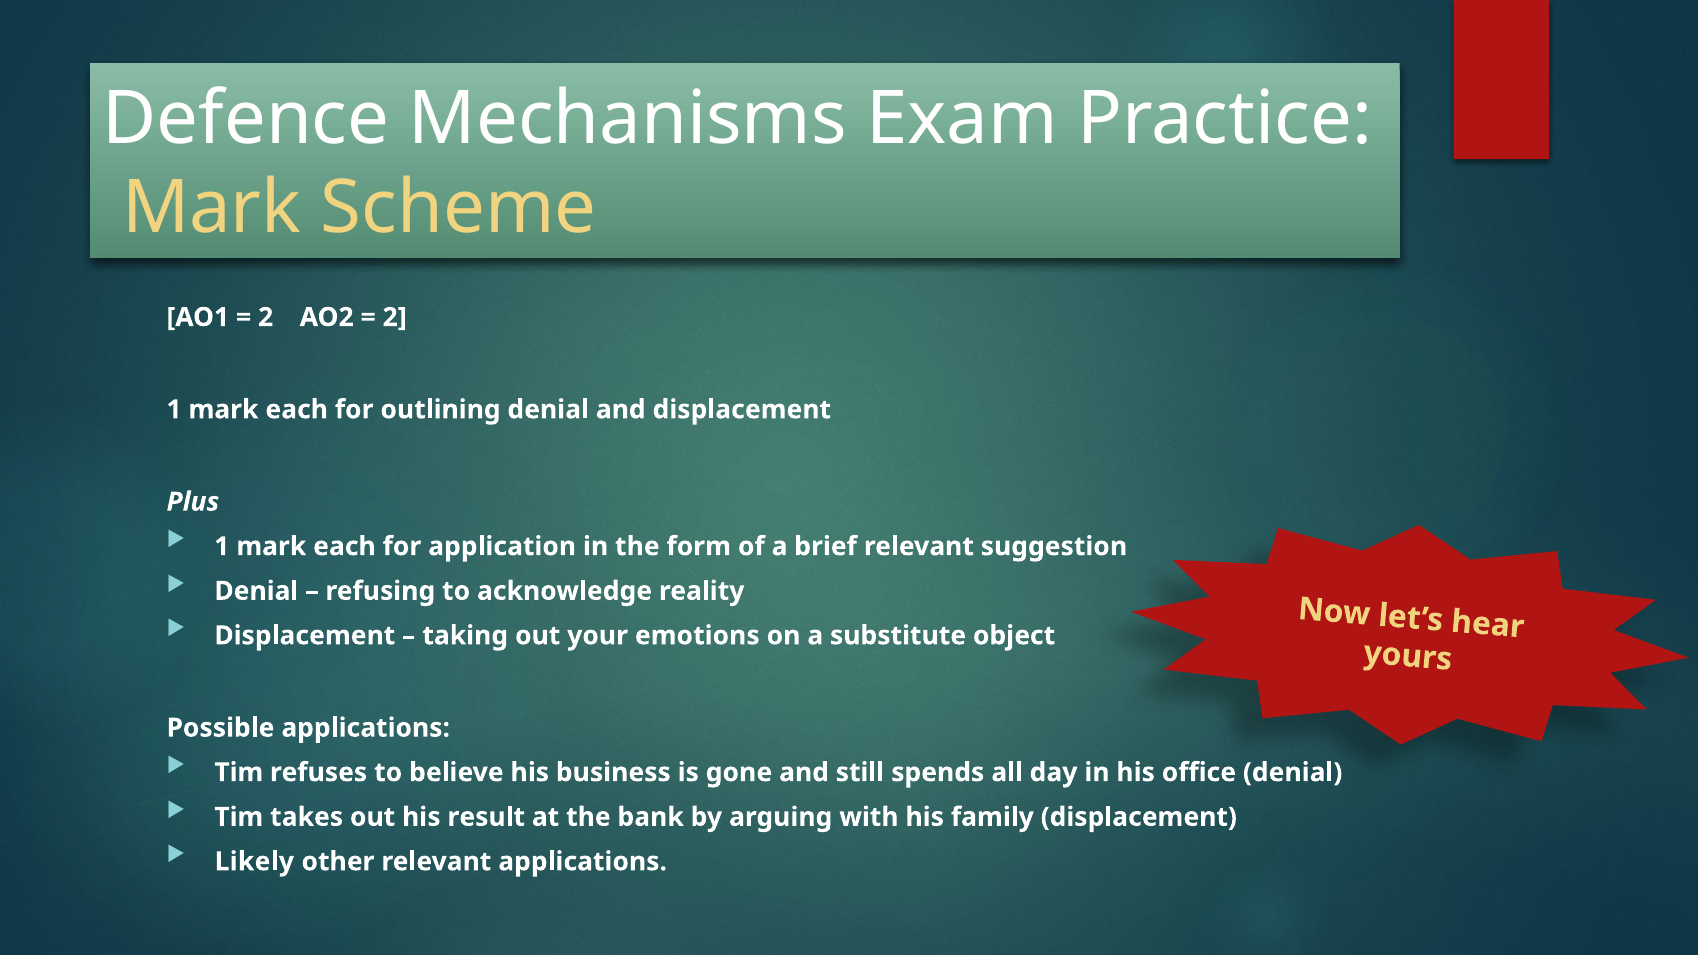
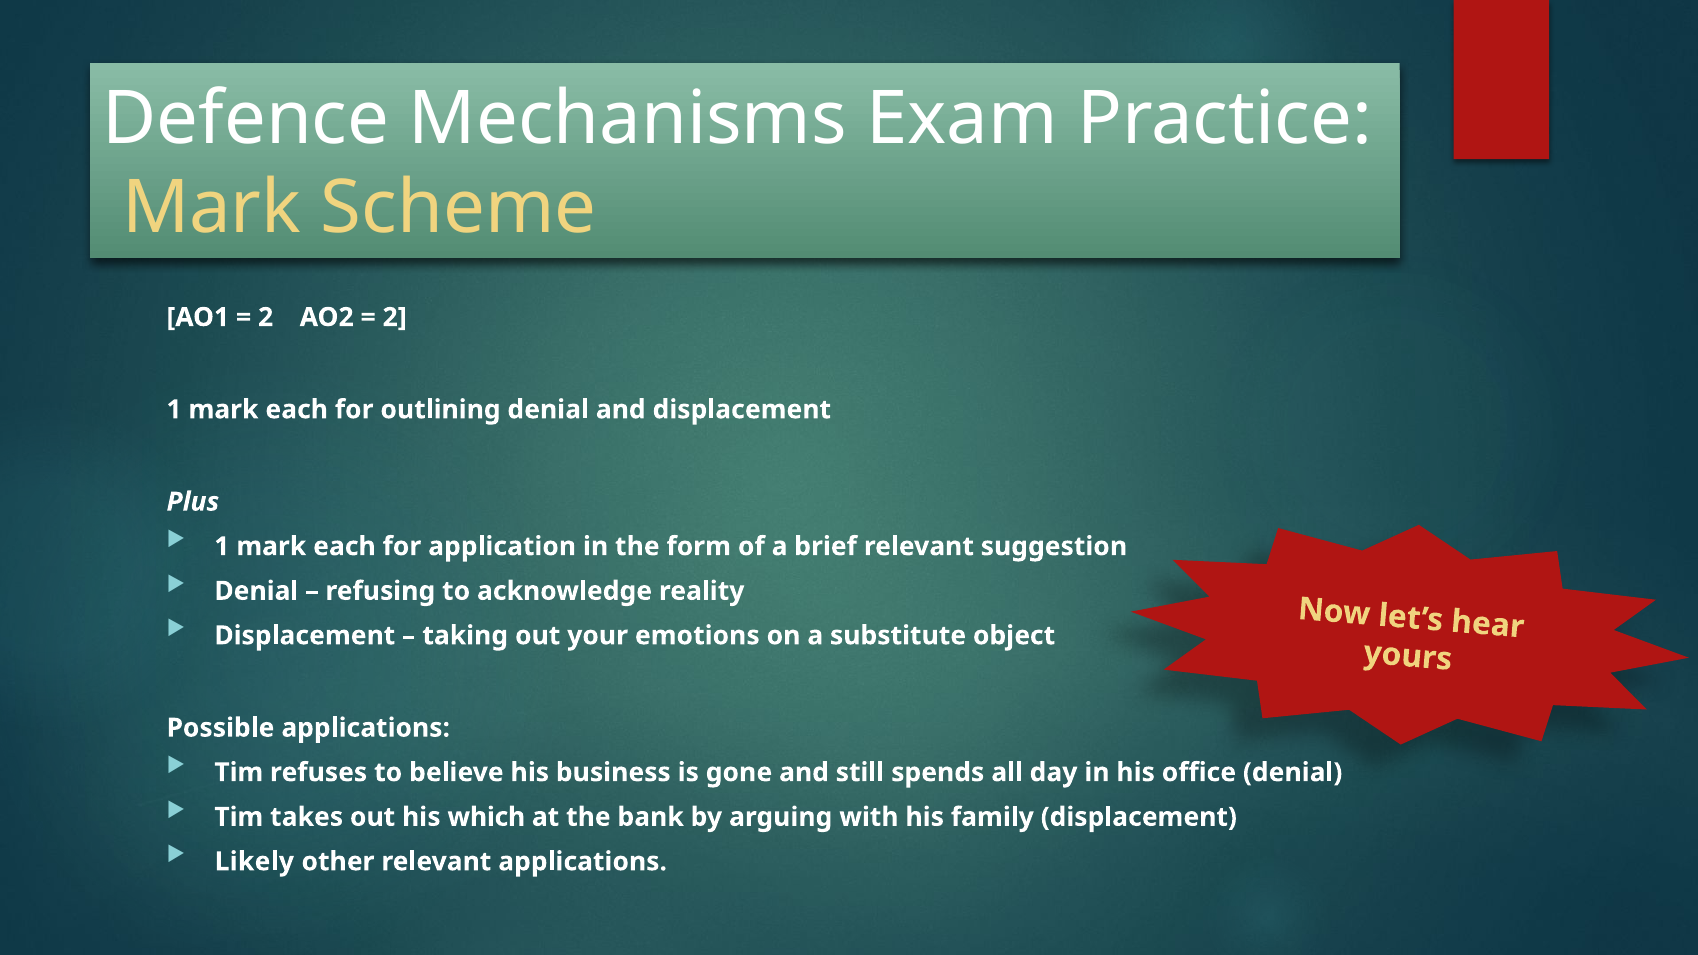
result: result -> which
